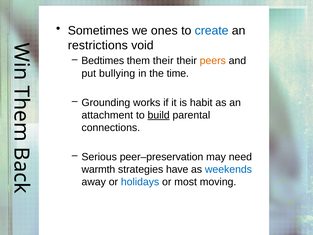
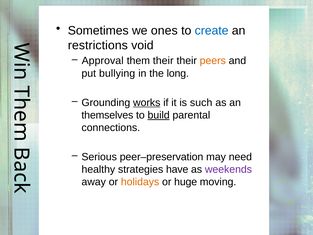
Bedtimes: Bedtimes -> Approval
time: time -> long
works underline: none -> present
habit: habit -> such
attachment: attachment -> themselves
warmth: warmth -> healthy
weekends colour: blue -> purple
holidays colour: blue -> orange
most: most -> huge
